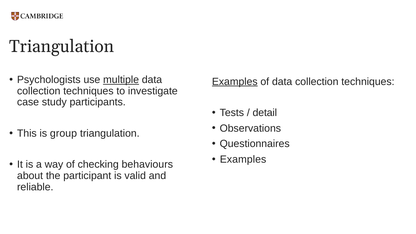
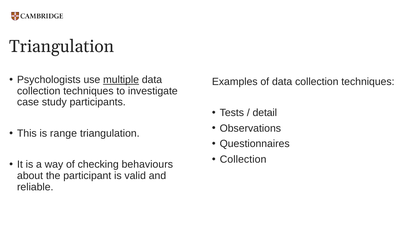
Examples at (235, 82) underline: present -> none
group: group -> range
Examples at (243, 159): Examples -> Collection
